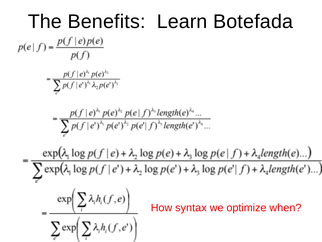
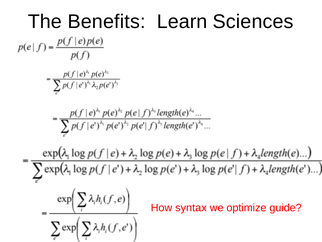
Botefada: Botefada -> Sciences
when: when -> guide
